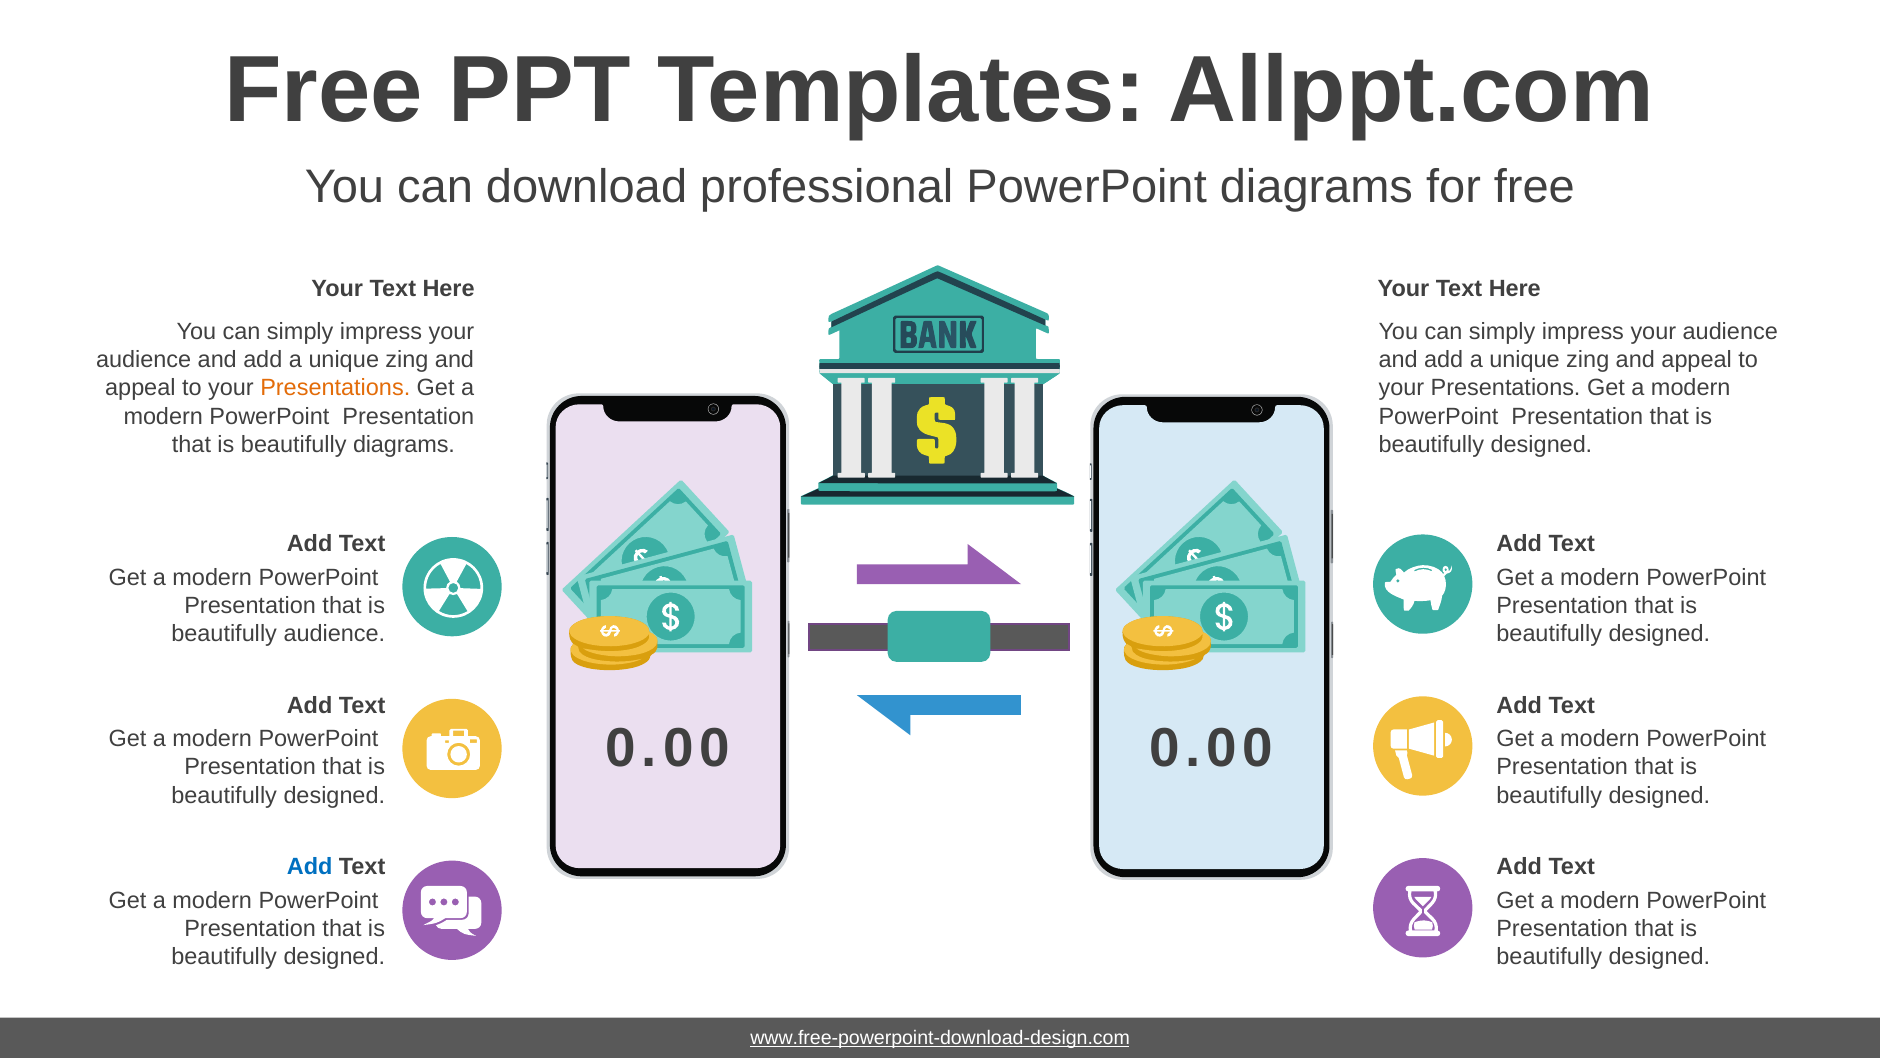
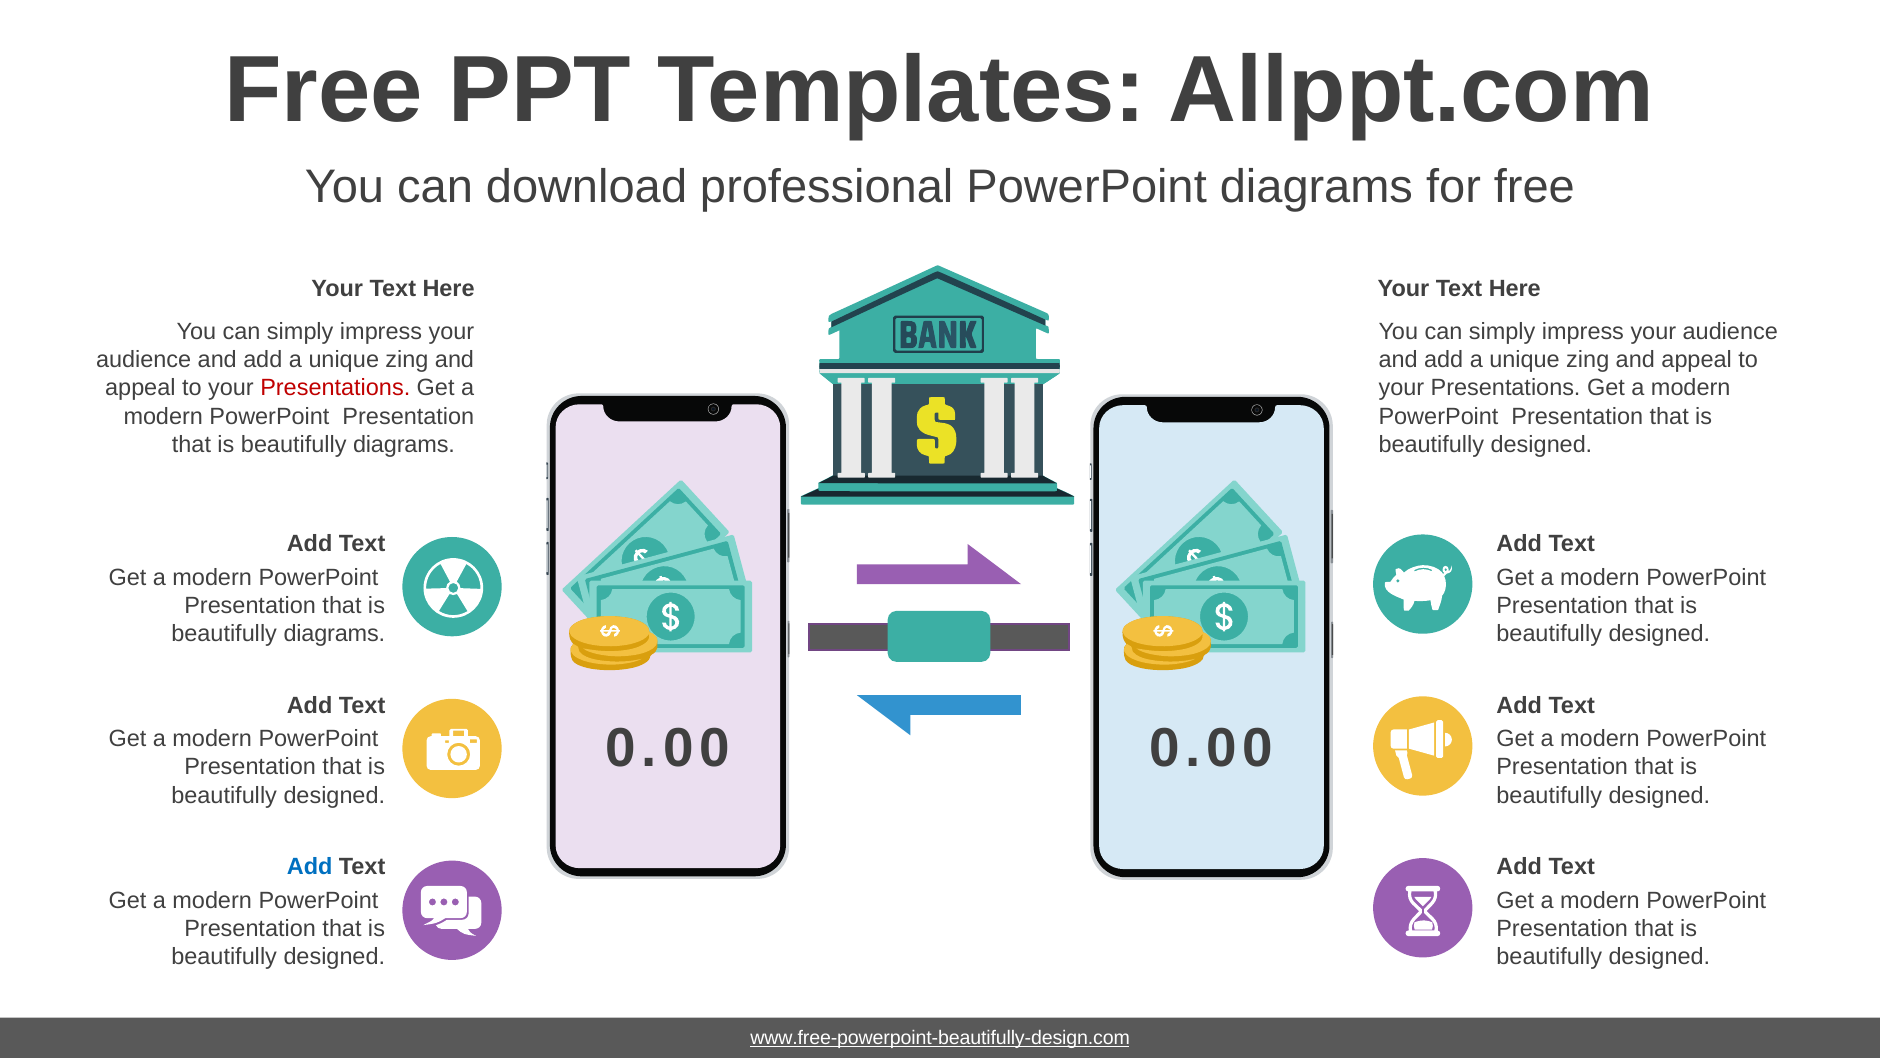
Presentations at (335, 388) colour: orange -> red
audience at (334, 634): audience -> diagrams
www.free-powerpoint-download-design.com: www.free-powerpoint-download-design.com -> www.free-powerpoint-beautifully-design.com
